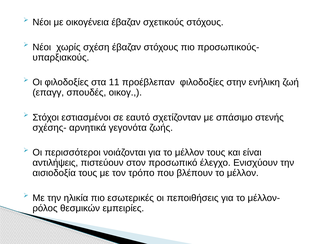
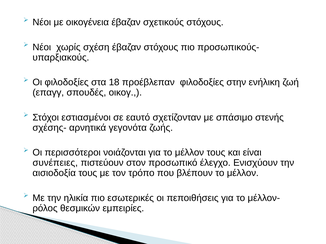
11: 11 -> 18
αντιλήψεις: αντιλήψεις -> συνέπειες
